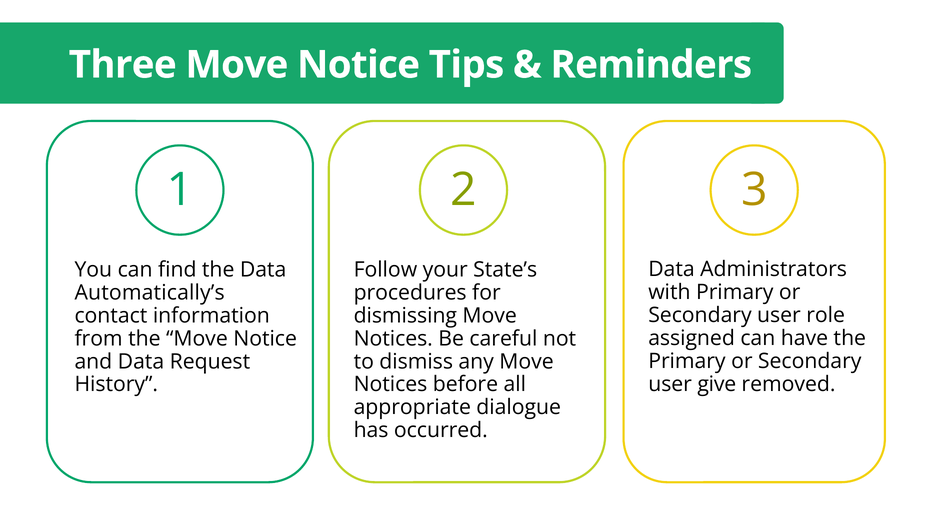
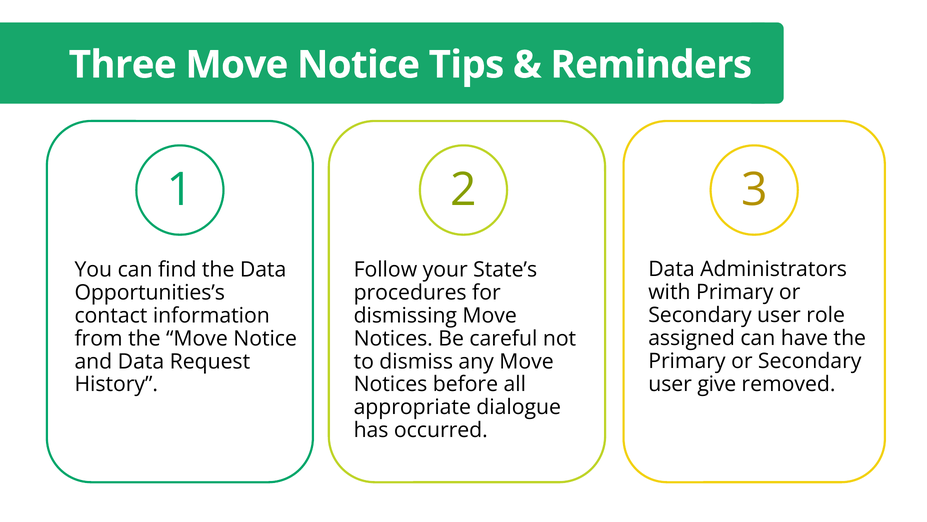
Automatically’s: Automatically’s -> Opportunities’s
